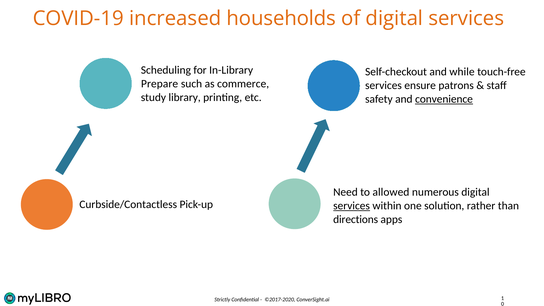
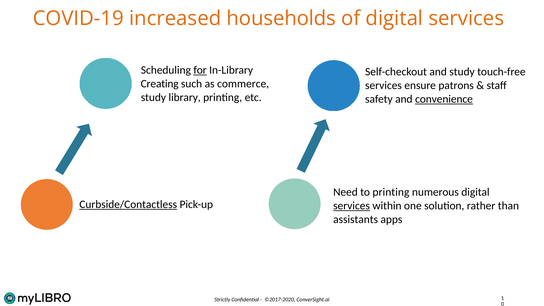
for underline: none -> present
and while: while -> study
Prepare: Prepare -> Creating
to allowed: allowed -> printing
Curbside/Contactless underline: none -> present
directions: directions -> assistants
